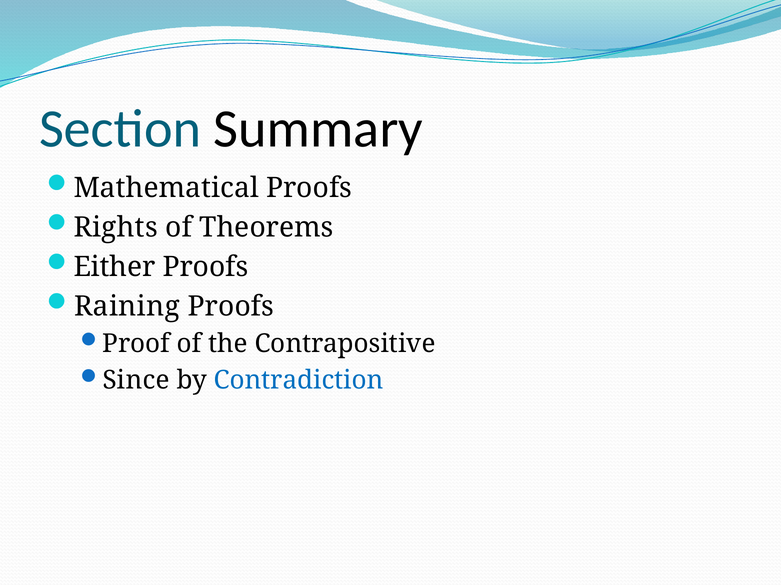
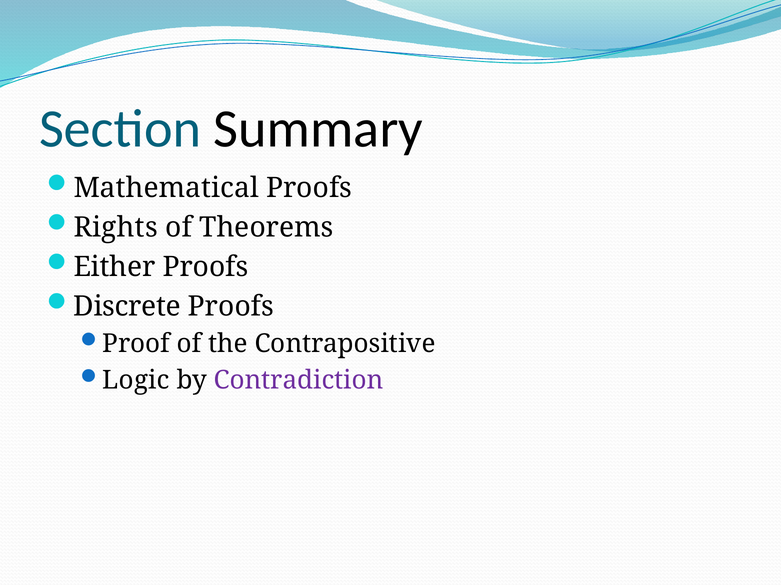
Raining: Raining -> Discrete
Since: Since -> Logic
Contradiction colour: blue -> purple
